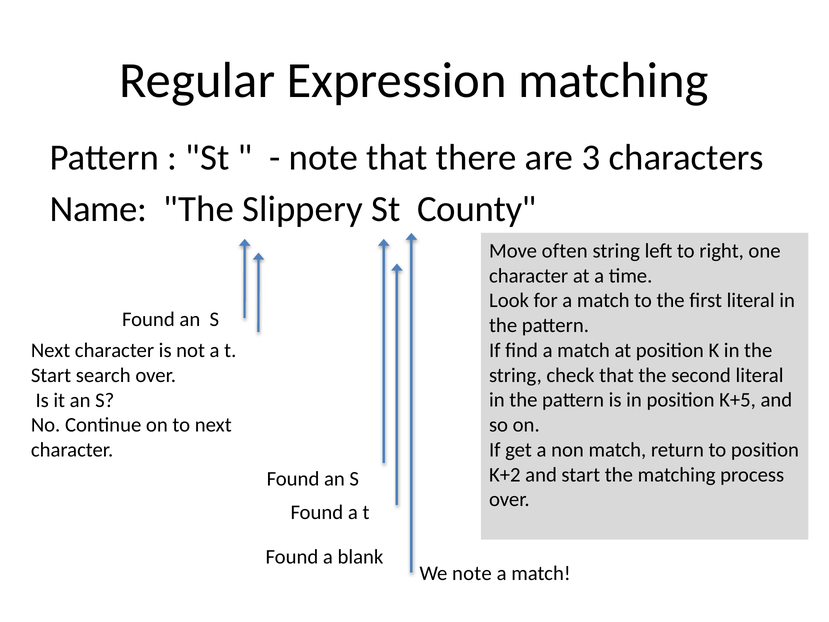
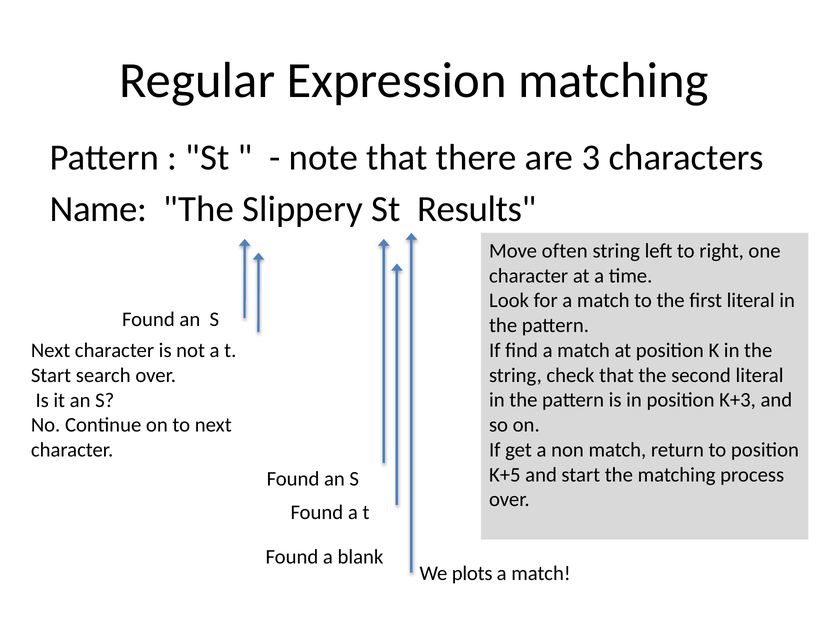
County: County -> Results
K+5: K+5 -> K+3
K+2: K+2 -> K+5
We note: note -> plots
